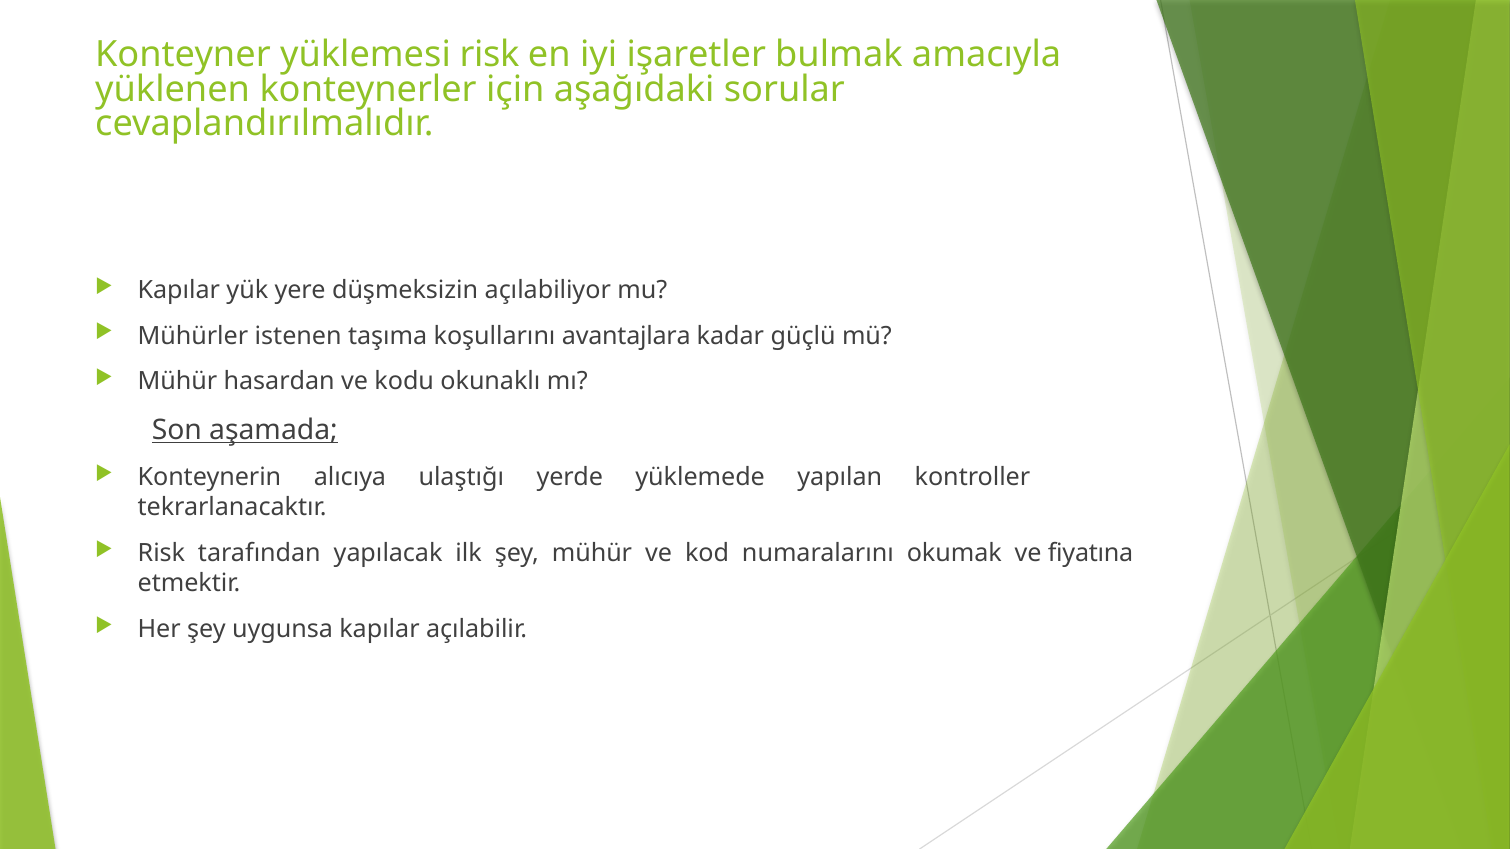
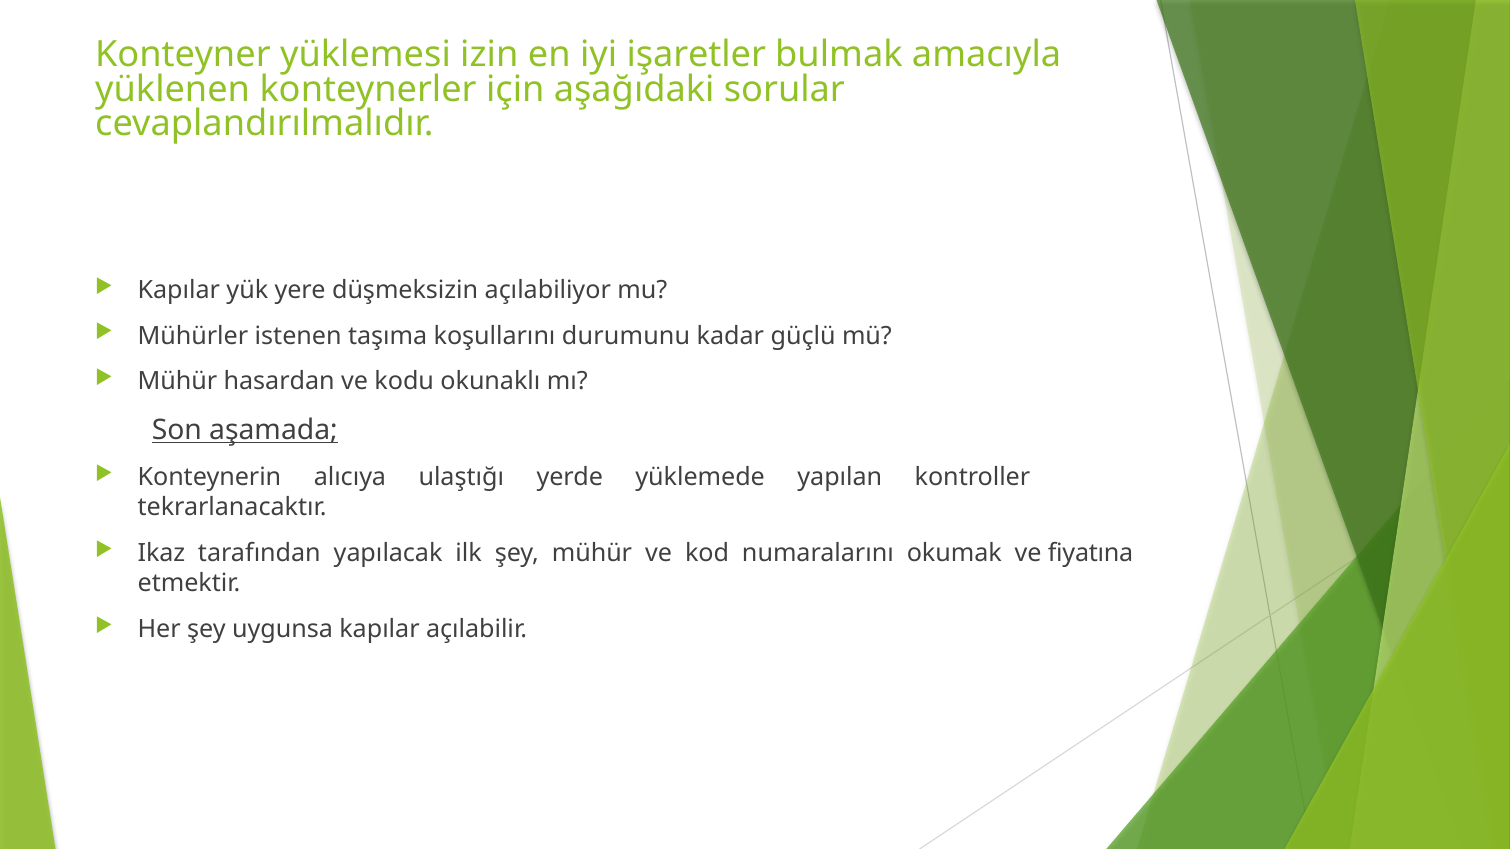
yüklemesi risk: risk -> izin
avantajlara: avantajlara -> durumunu
Risk at (161, 553): Risk -> Ikaz
